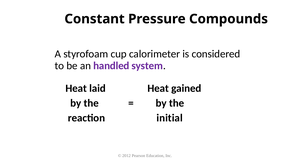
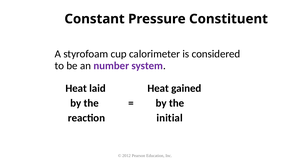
Compounds: Compounds -> Constituent
handled: handled -> number
